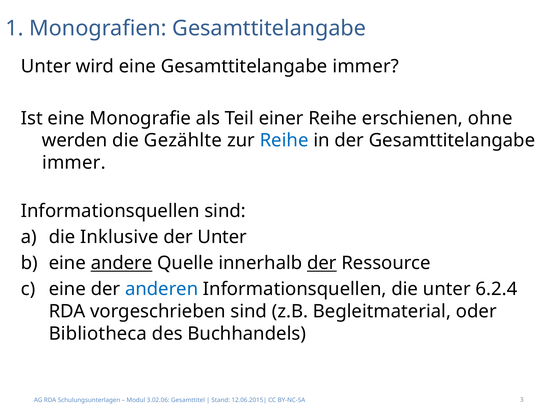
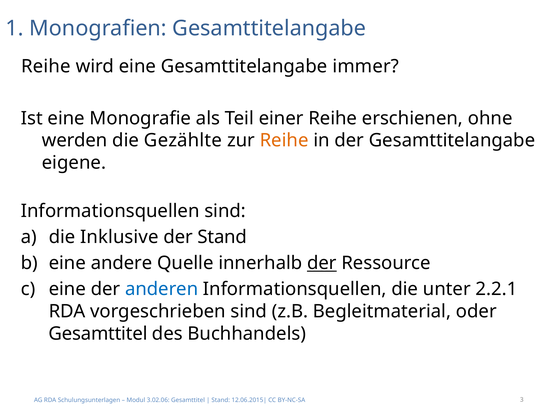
Unter at (46, 66): Unter -> Reihe
Reihe at (284, 140) colour: blue -> orange
immer at (74, 163): immer -> eigene
der Unter: Unter -> Stand
andere underline: present -> none
6.2.4: 6.2.4 -> 2.2.1
Bibliotheca at (98, 334): Bibliotheca -> Gesamttitel
